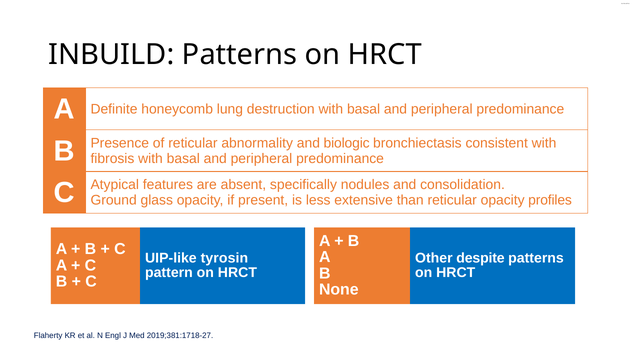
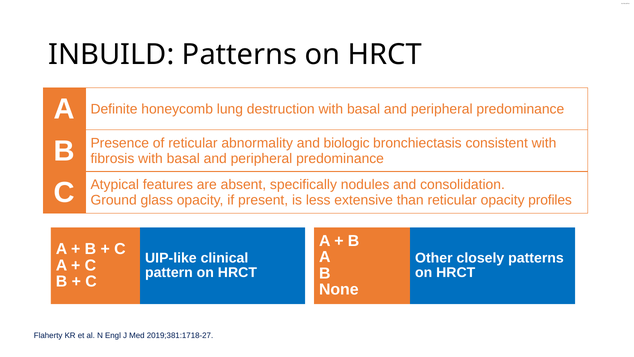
tyrosin: tyrosin -> clinical
despite: despite -> closely
